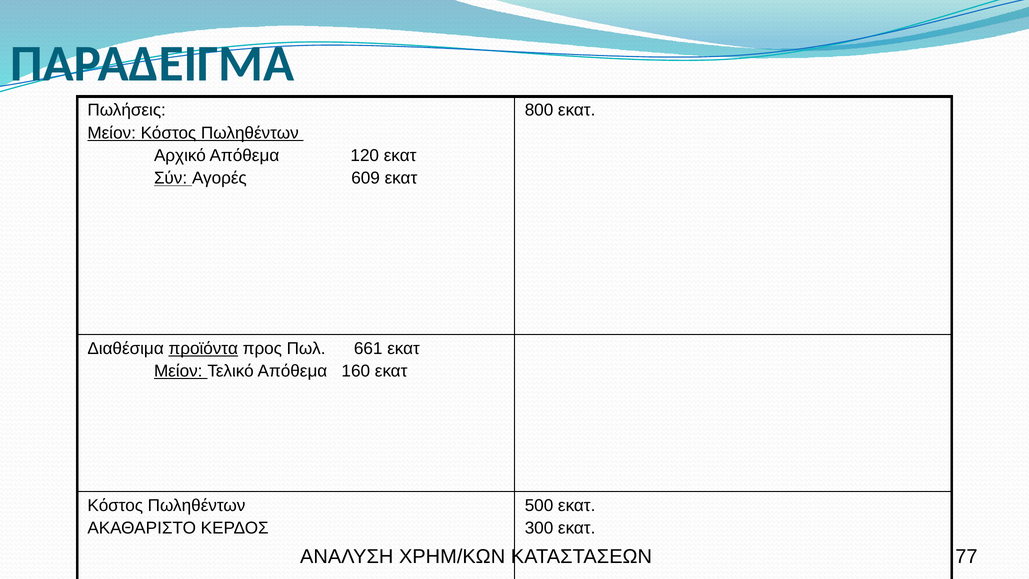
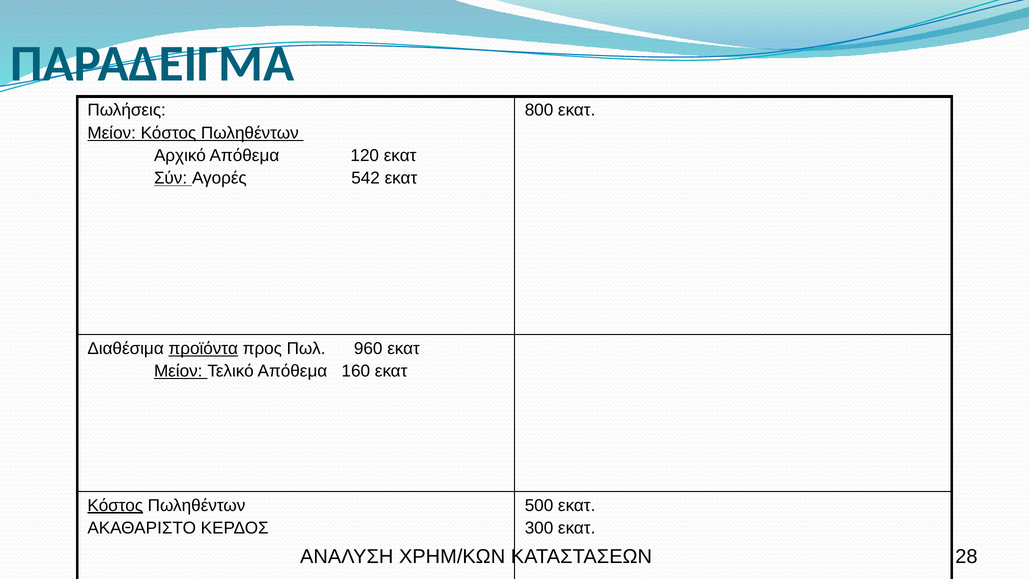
609: 609 -> 542
661: 661 -> 960
Κόστος at (115, 505) underline: none -> present
77: 77 -> 28
